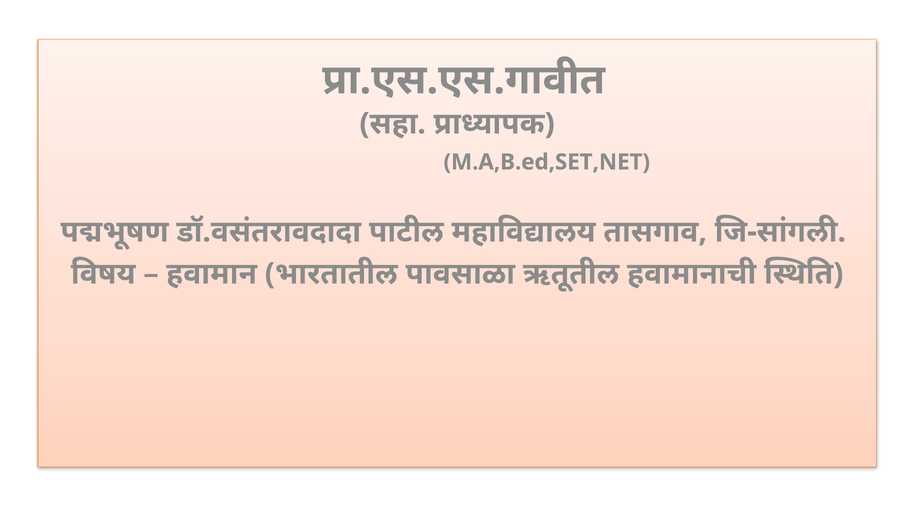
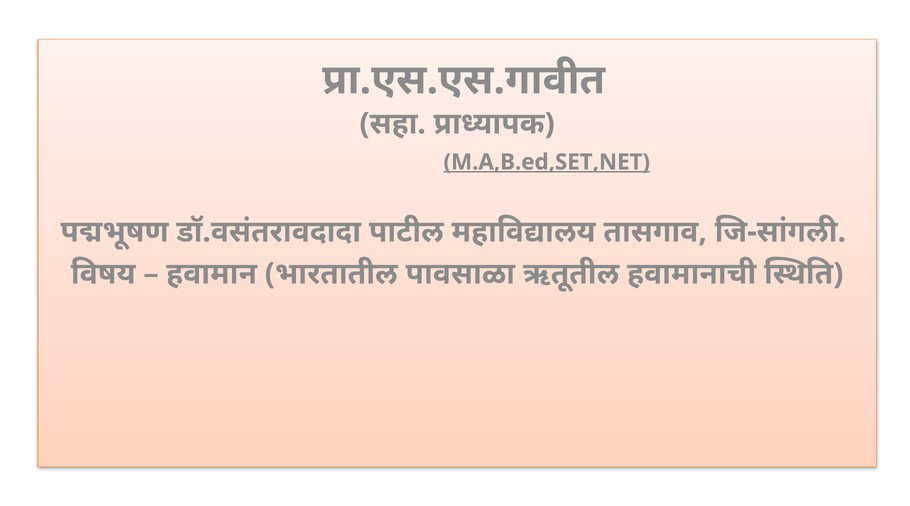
M.A,B.ed,SET,NET underline: none -> present
